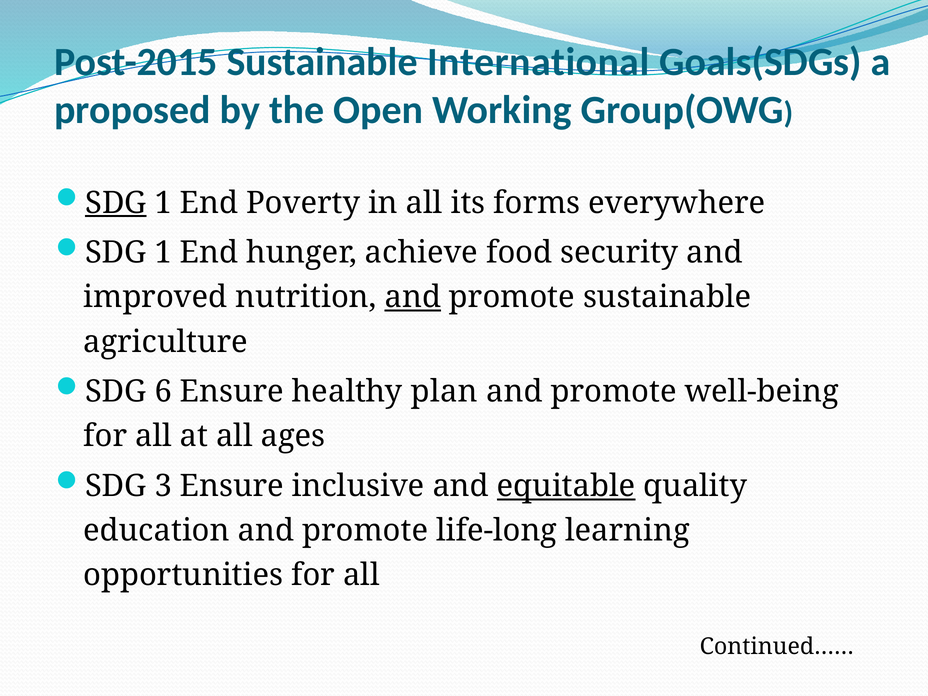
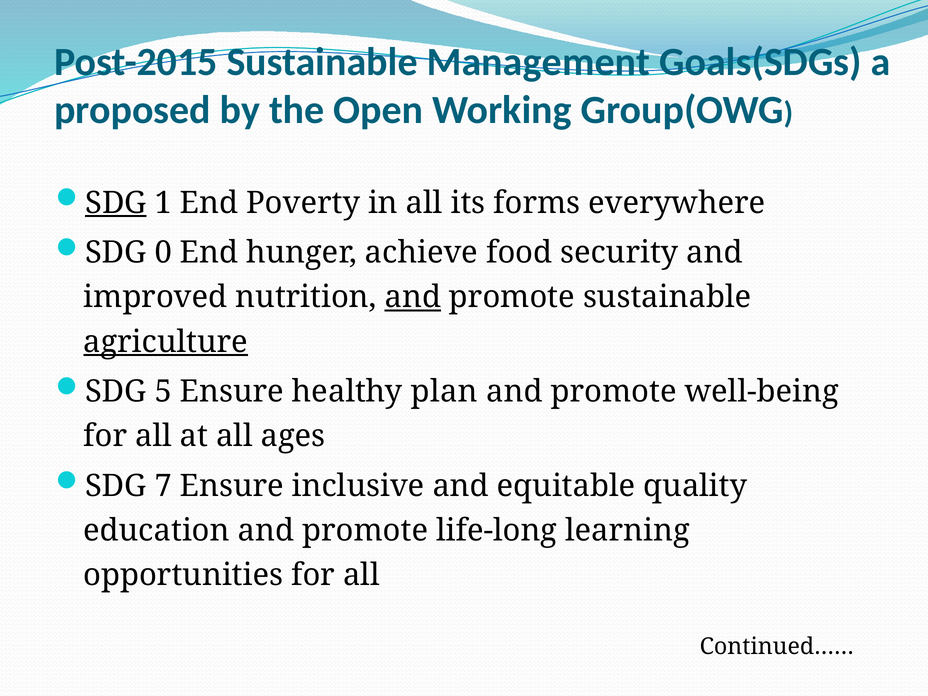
International: International -> Management
1 at (163, 253): 1 -> 0
agriculture underline: none -> present
6: 6 -> 5
3: 3 -> 7
equitable underline: present -> none
